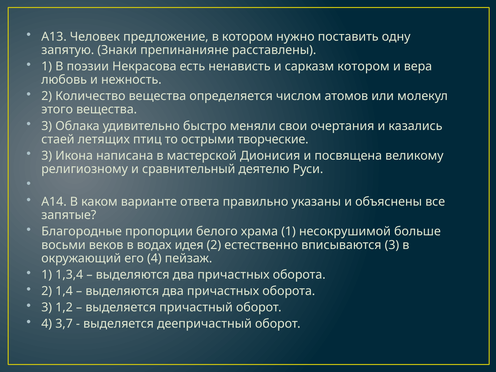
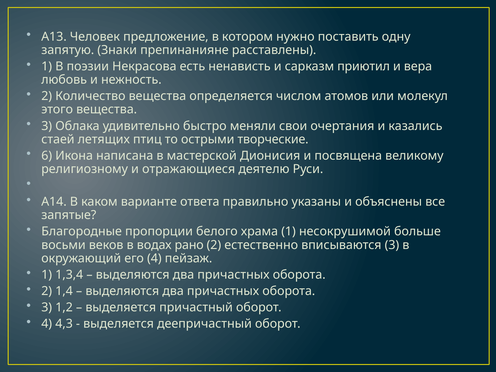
сарказм котором: котором -> приютил
3 at (47, 156): 3 -> 6
сравнительный: сравнительный -> отражающиеся
идея: идея -> рано
3,7: 3,7 -> 4,3
